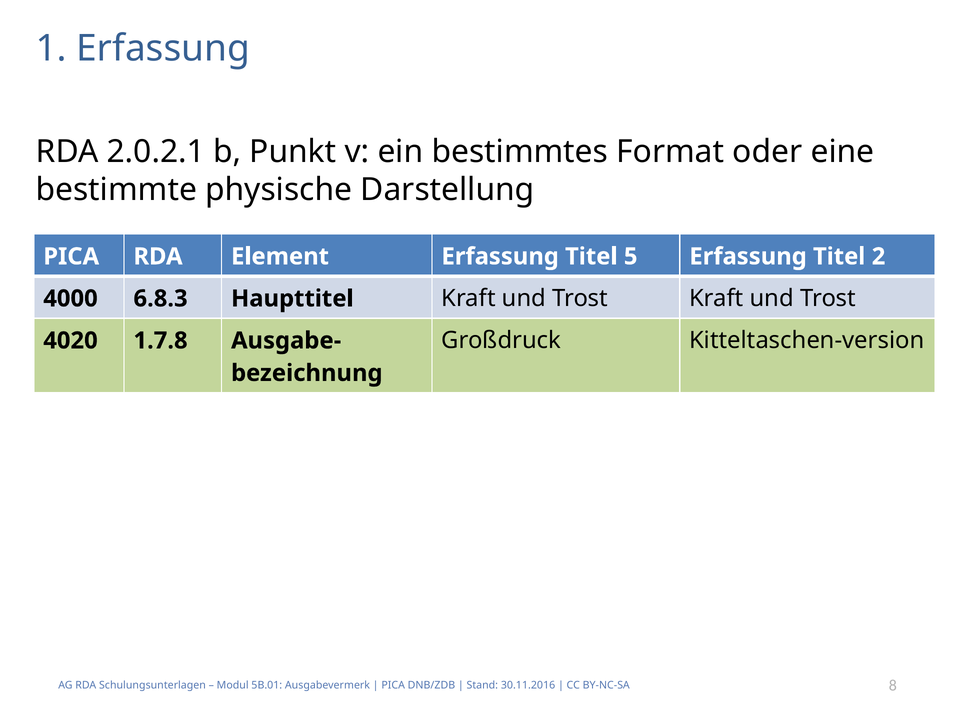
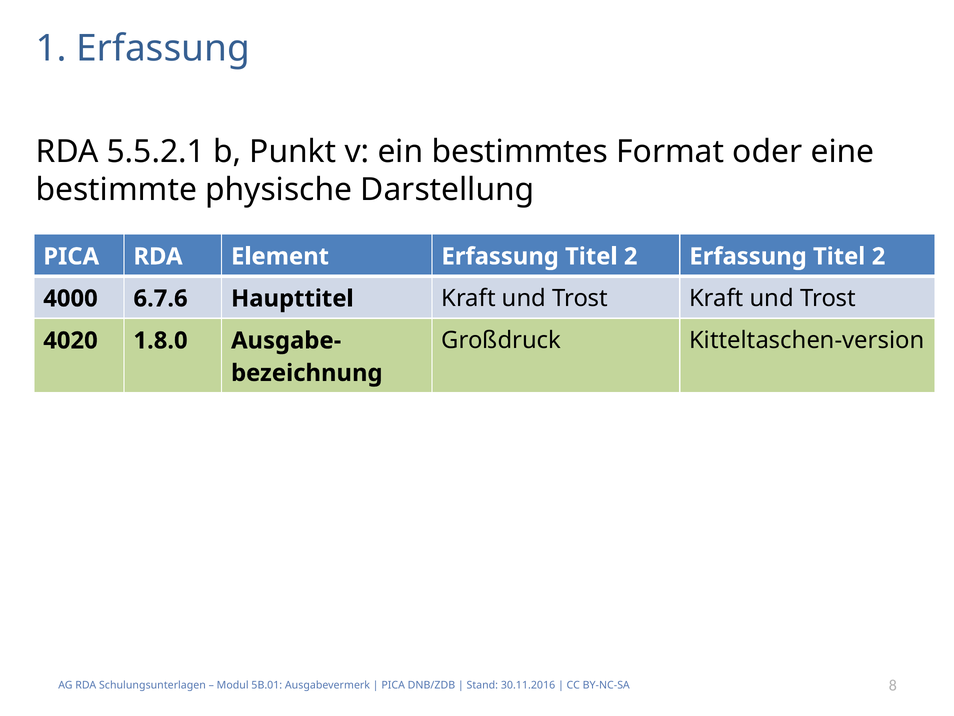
2.0.2.1: 2.0.2.1 -> 5.5.2.1
Element Erfassung Titel 5: 5 -> 2
6.8.3: 6.8.3 -> 6.7.6
1.7.8: 1.7.8 -> 1.8.0
